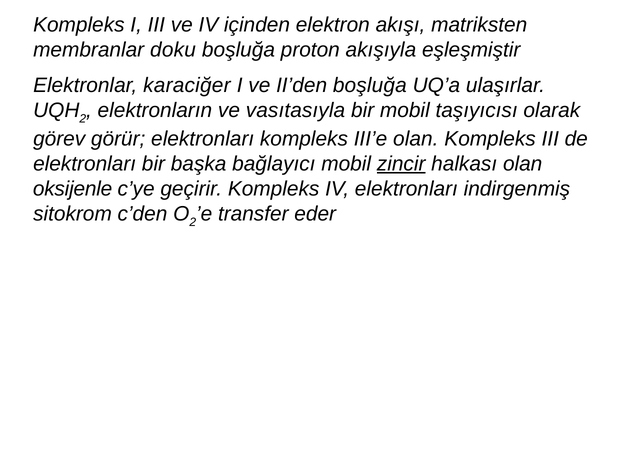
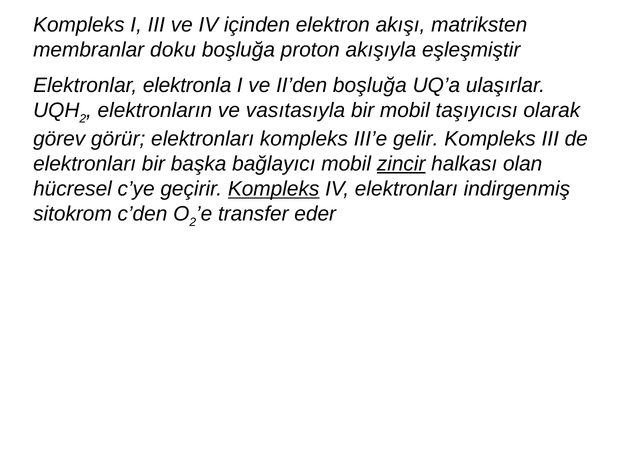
karaciğer: karaciğer -> elektronla
III’e olan: olan -> gelir
oksijenle: oksijenle -> hücresel
Kompleks at (274, 189) underline: none -> present
